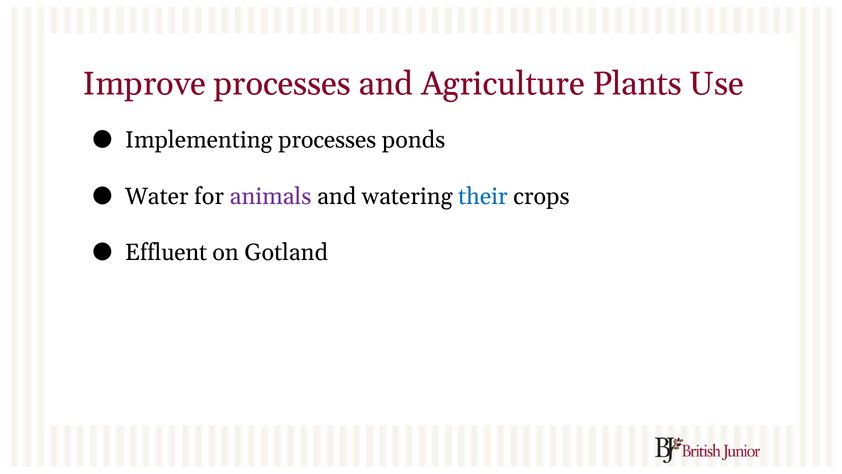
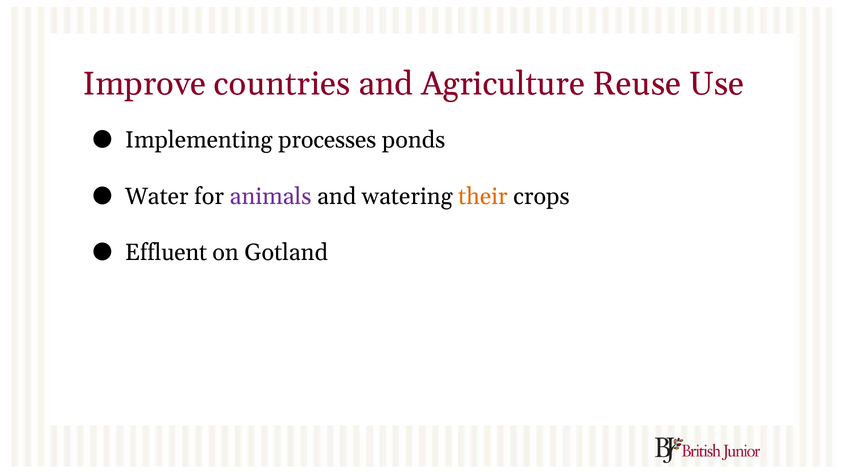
Improve processes: processes -> countries
Plants: Plants -> Reuse
their colour: blue -> orange
